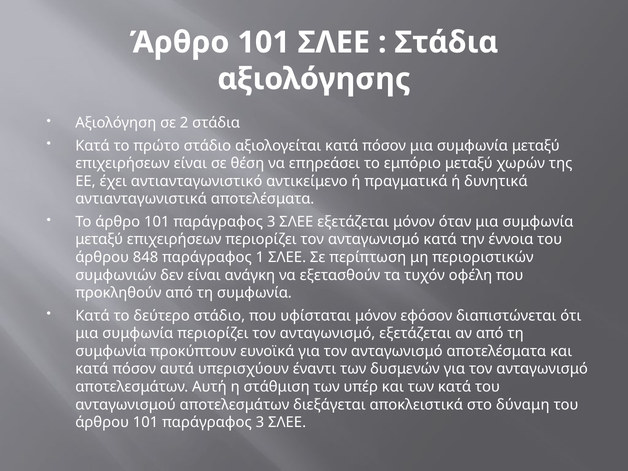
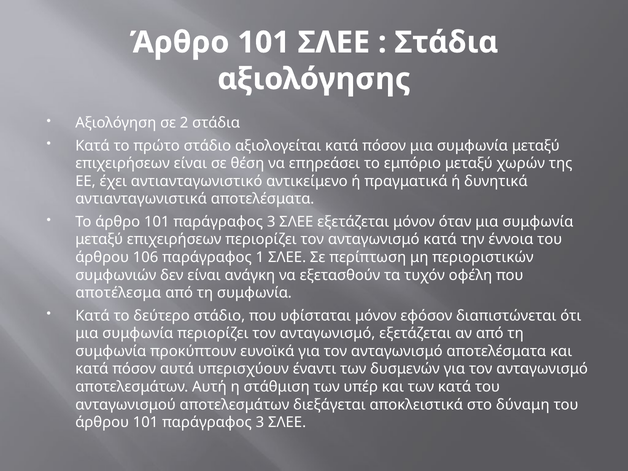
848: 848 -> 106
προκληθούν: προκληθούν -> αποτέλεσμα
